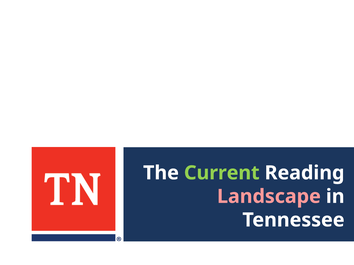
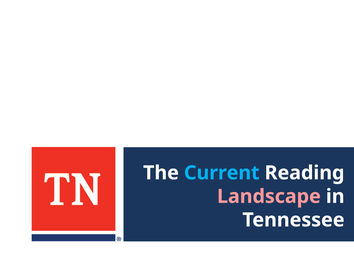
Current colour: light green -> light blue
